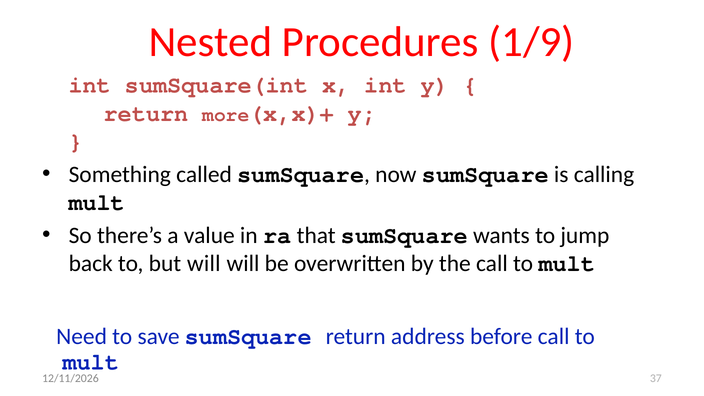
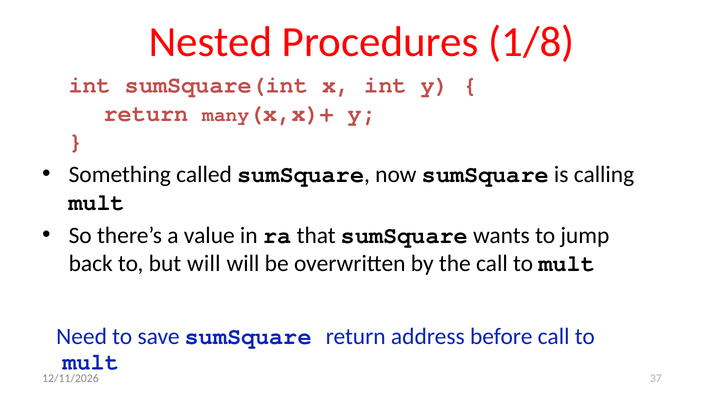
1/9: 1/9 -> 1/8
more: more -> many
